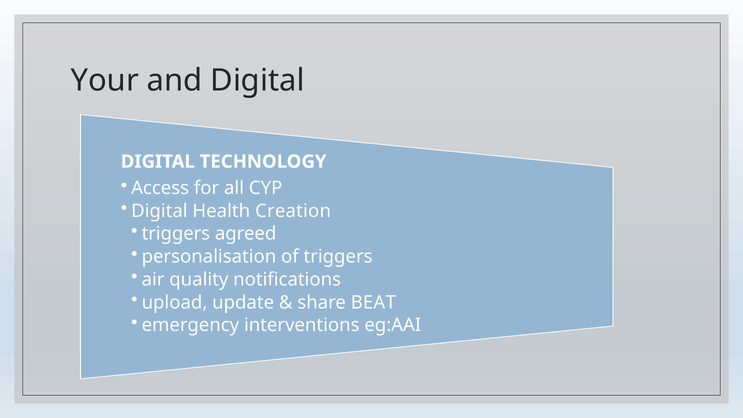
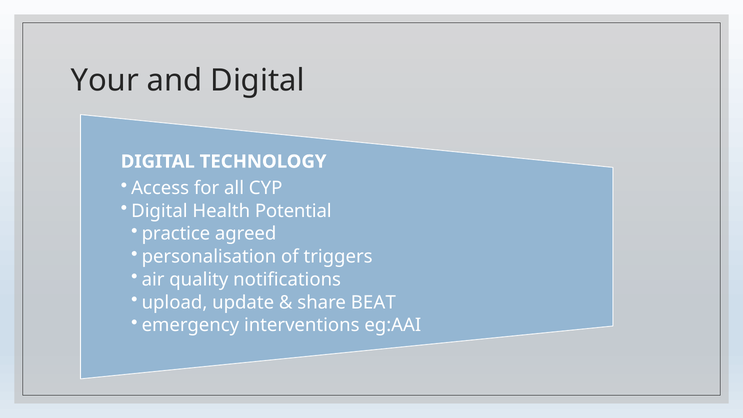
Creation: Creation -> Potential
triggers at (176, 234): triggers -> practice
